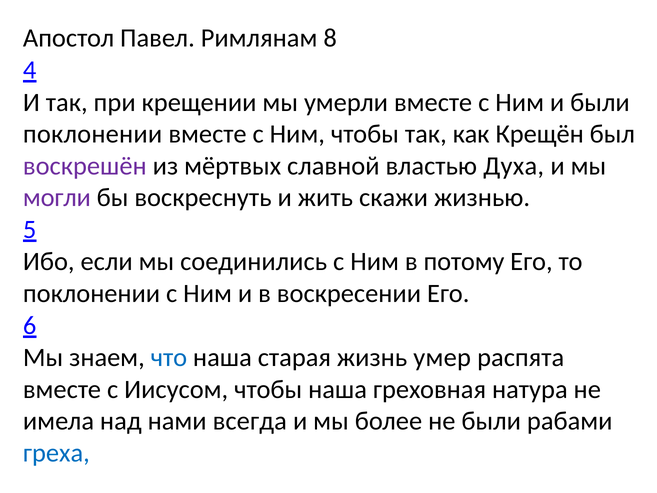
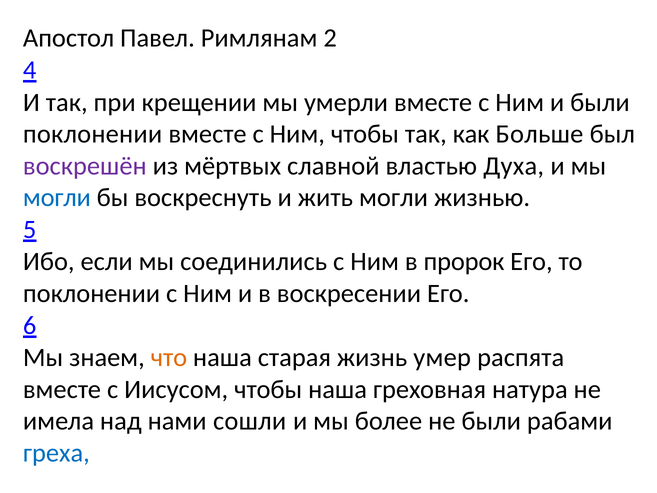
8: 8 -> 2
Крещён: Крещён -> Больше
могли at (57, 198) colour: purple -> blue
жить скажи: скажи -> могли
потому: потому -> пророк
что colour: blue -> orange
всегда: всегда -> сошли
